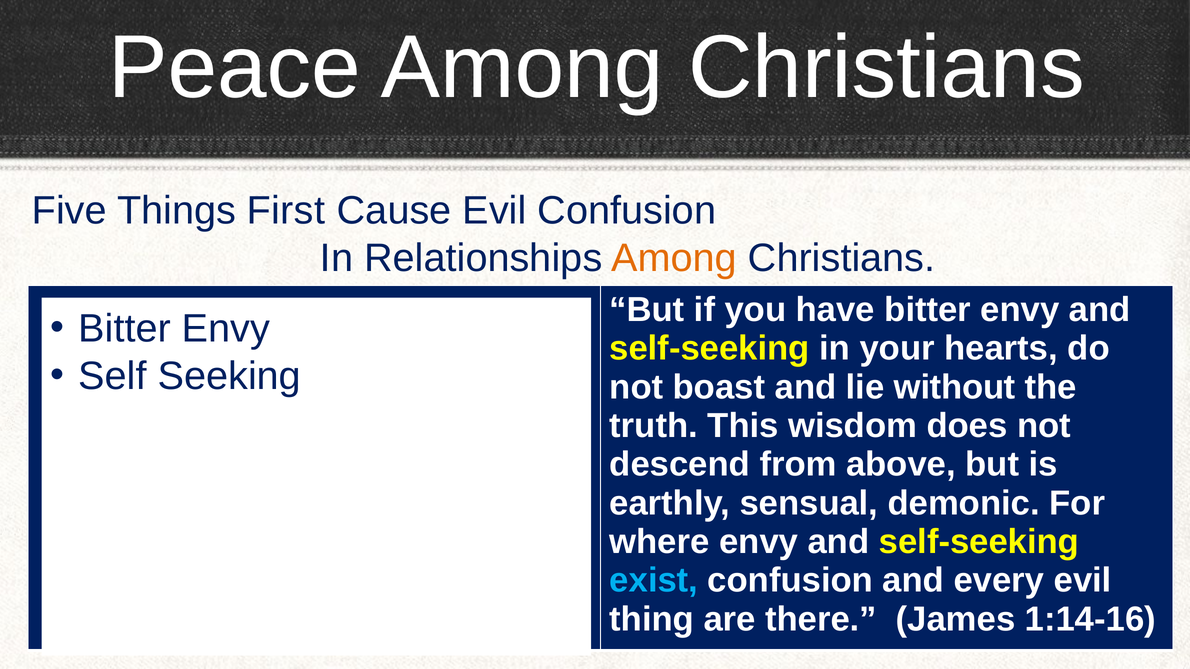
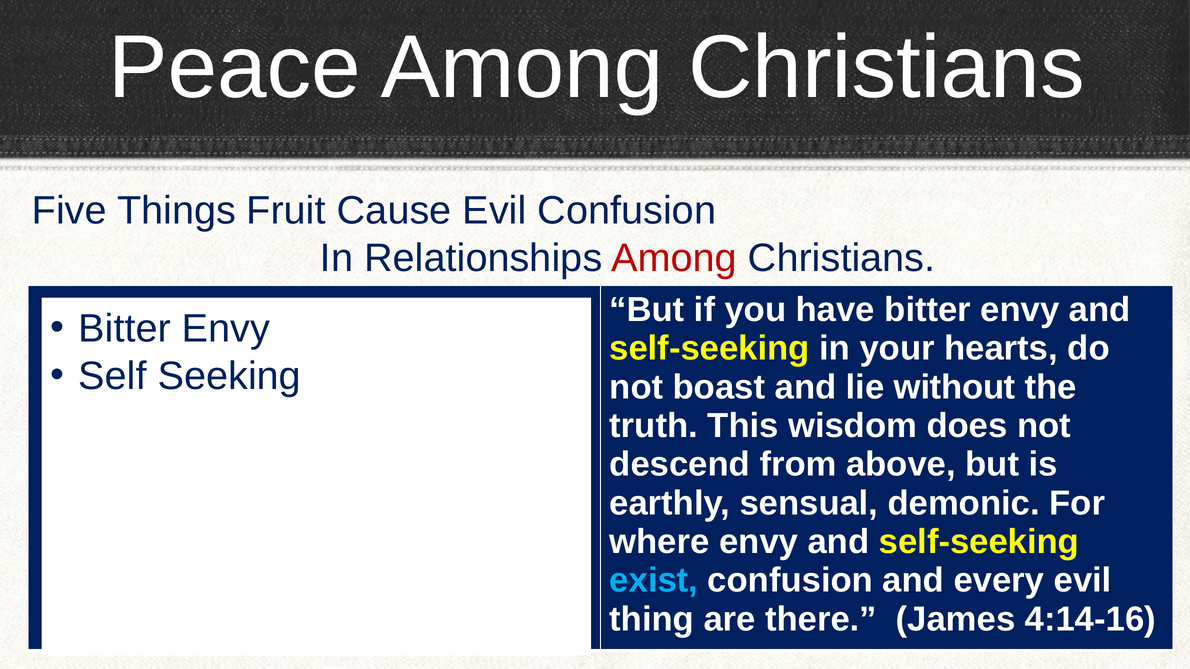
First: First -> Fruit
Among at (674, 258) colour: orange -> red
1:14-16: 1:14-16 -> 4:14-16
